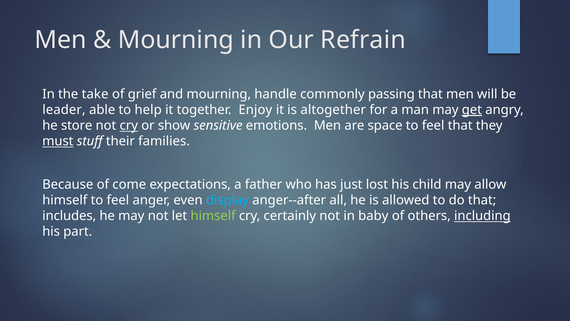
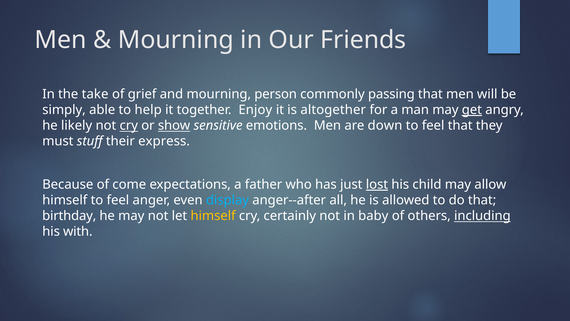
Refrain: Refrain -> Friends
handle: handle -> person
leader: leader -> simply
store: store -> likely
show underline: none -> present
space: space -> down
must underline: present -> none
families: families -> express
lost underline: none -> present
includes: includes -> birthday
himself at (213, 216) colour: light green -> yellow
part: part -> with
